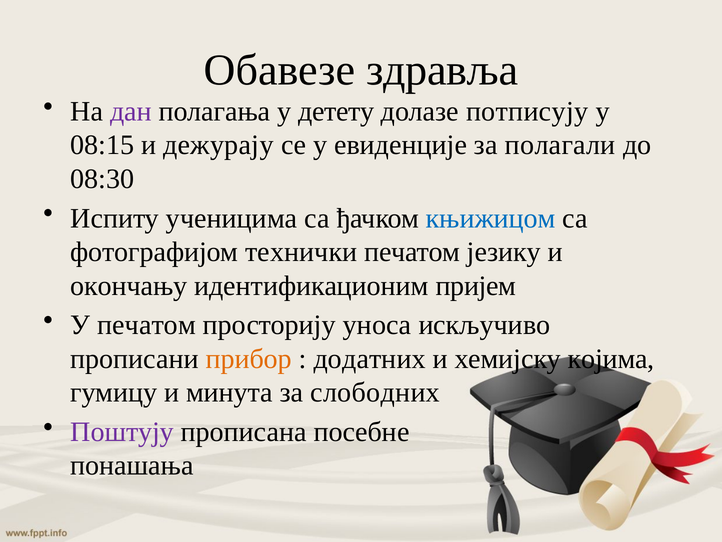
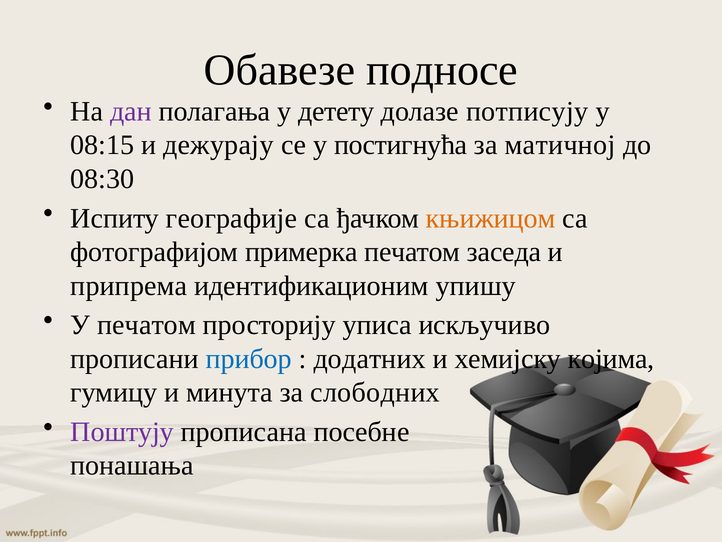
здравља: здравља -> подносе
евиденције: евиденције -> постигнућа
полагали: полагали -> матичној
ученицима: ученицима -> географије
књижицом colour: blue -> orange
технички: технички -> примерка
језику: језику -> заседа
окончању: окончању -> припрема
пријем: пријем -> упишу
уноса: уноса -> уписа
прибор colour: orange -> blue
